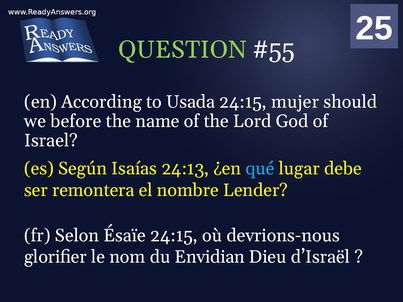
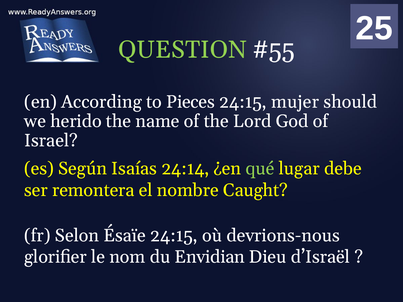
Usada: Usada -> Pieces
before: before -> herido
24:13: 24:13 -> 24:14
qué colour: light blue -> light green
Lender: Lender -> Caught
